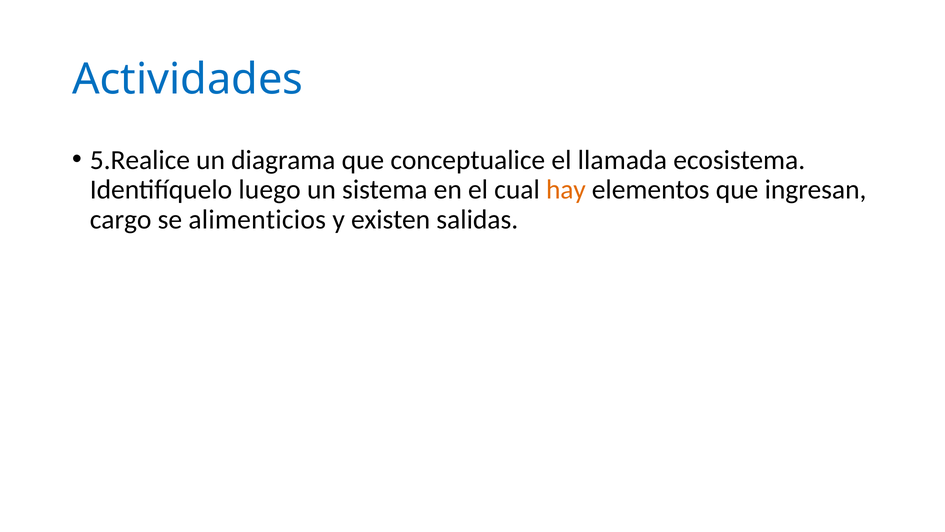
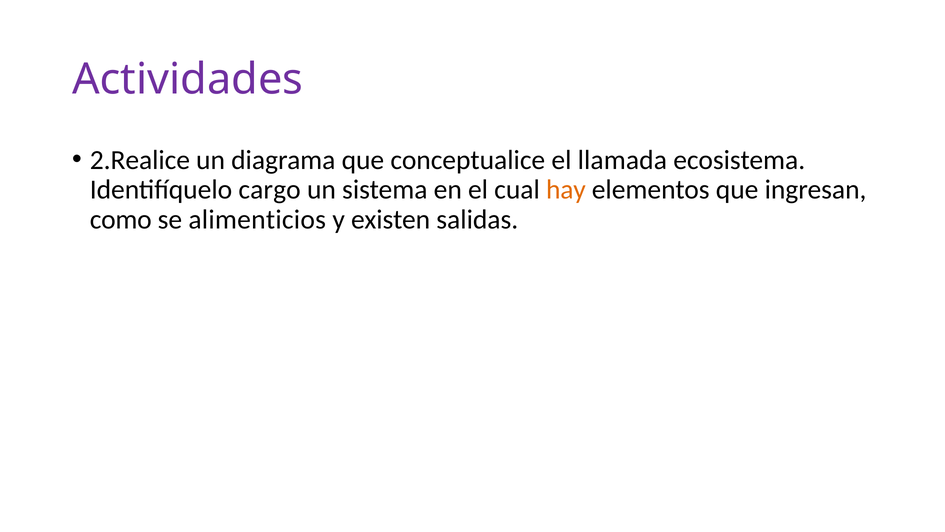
Actividades colour: blue -> purple
5.Realice: 5.Realice -> 2.Realice
luego: luego -> cargo
cargo: cargo -> como
